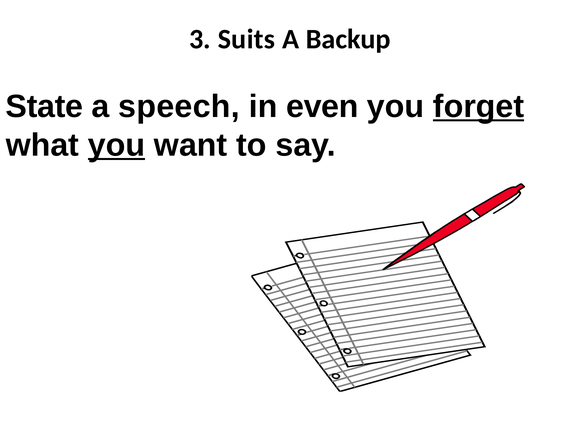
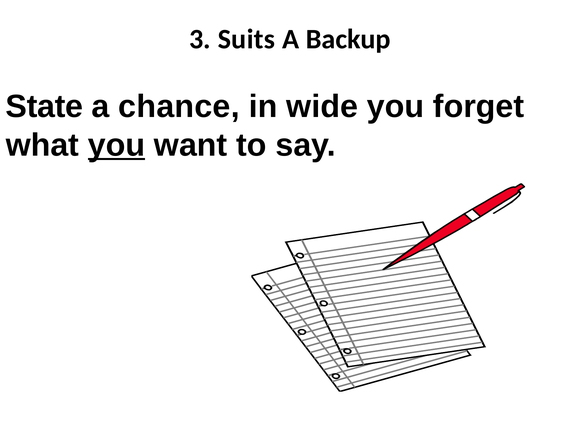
speech: speech -> chance
even: even -> wide
forget underline: present -> none
